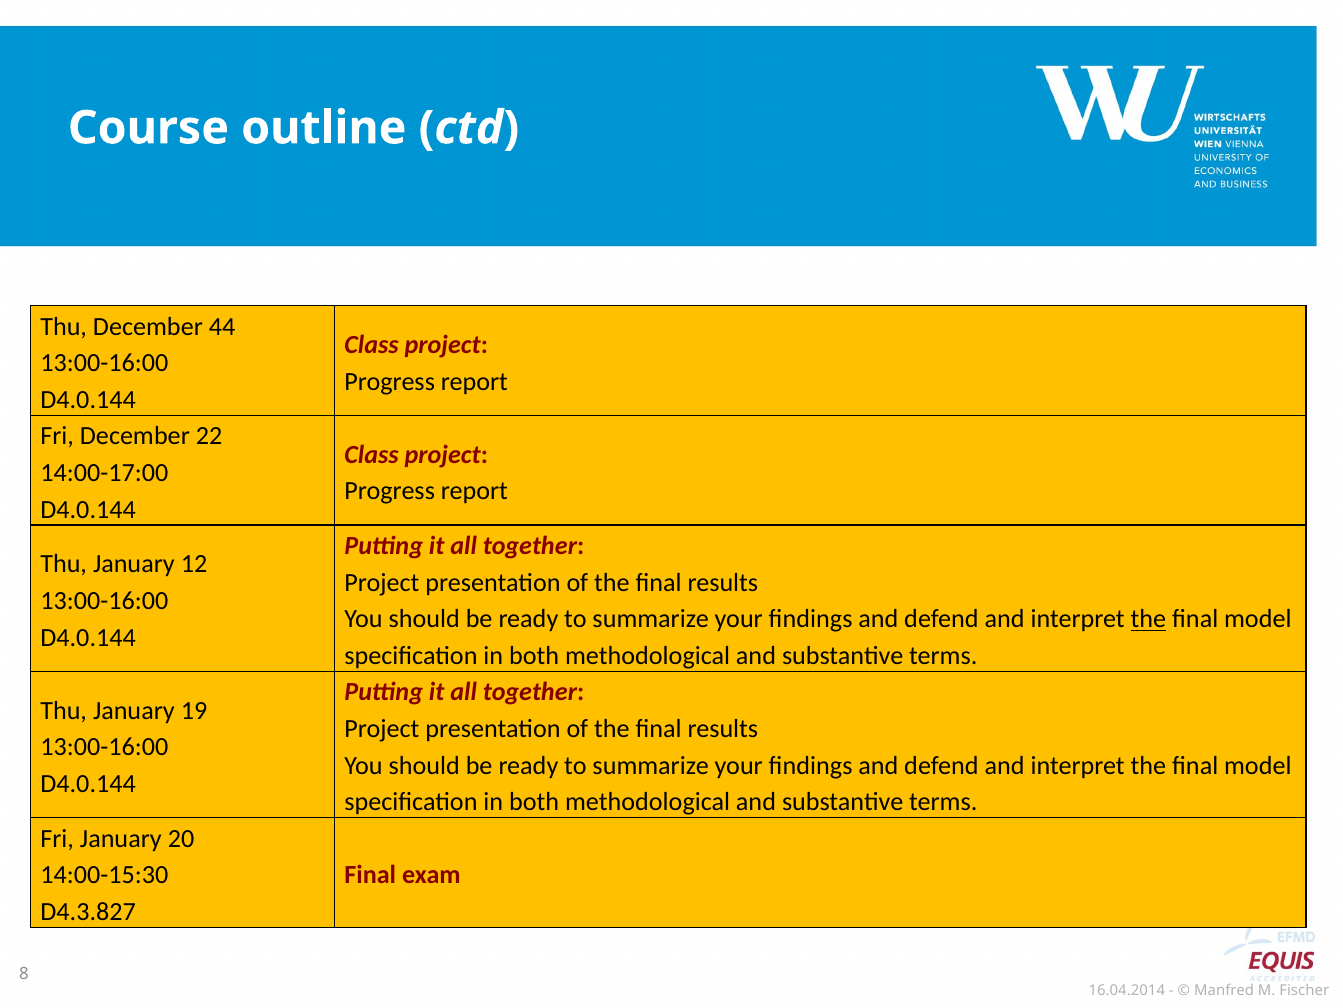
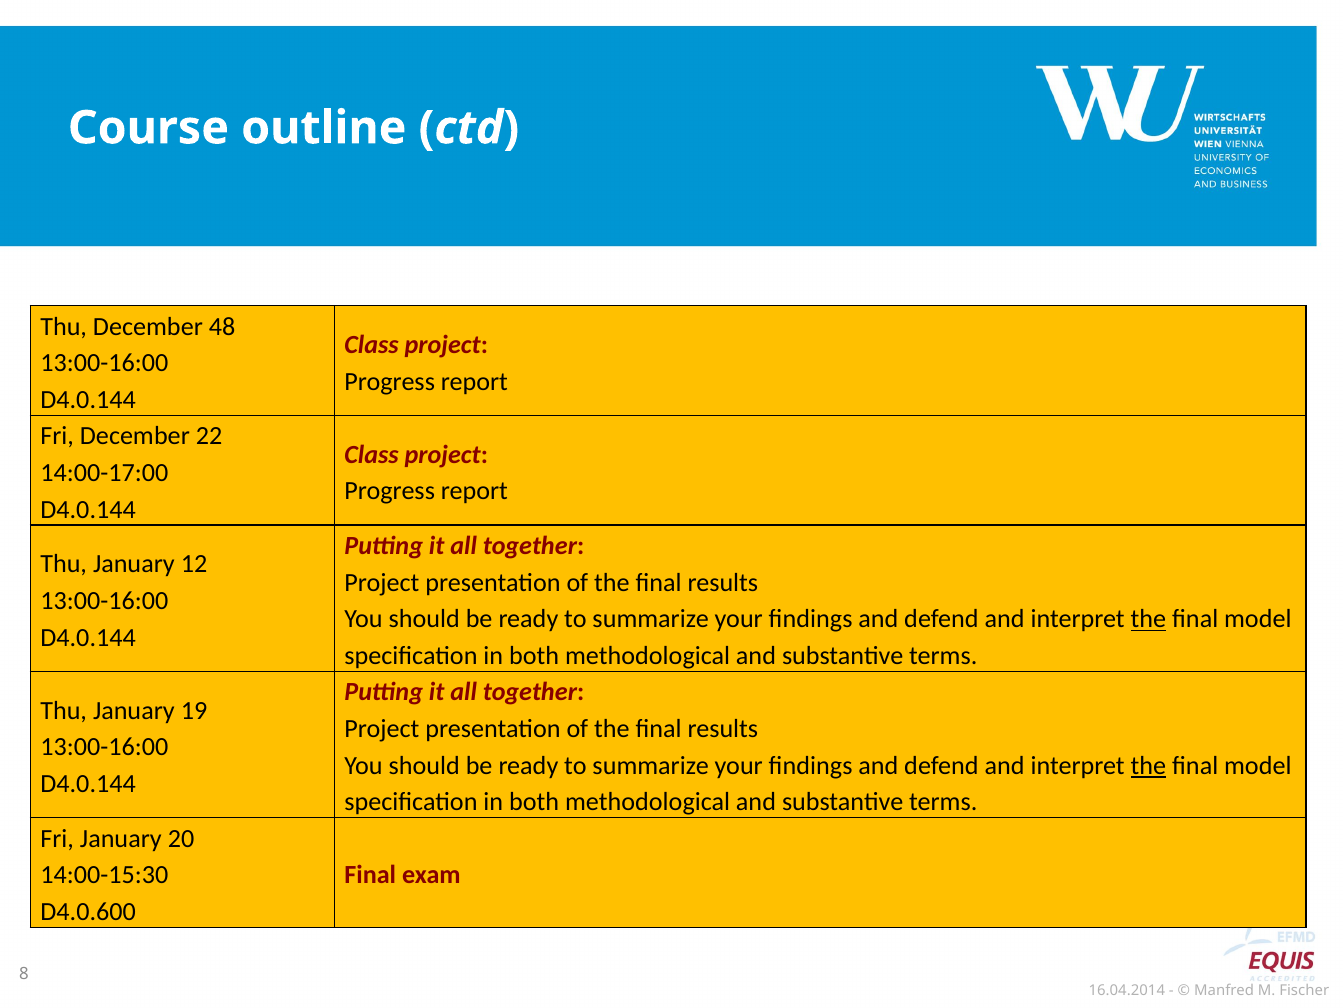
44: 44 -> 48
the at (1148, 765) underline: none -> present
D4.3.827: D4.3.827 -> D4.0.600
